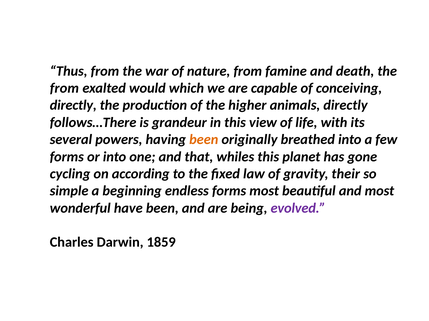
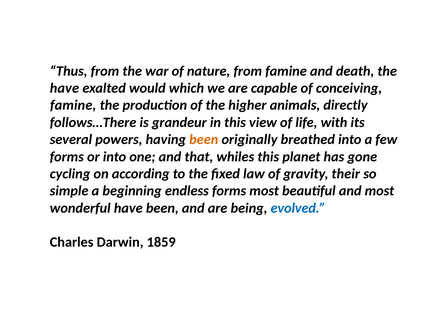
from at (64, 88): from -> have
directly at (73, 106): directly -> famine
evolved colour: purple -> blue
